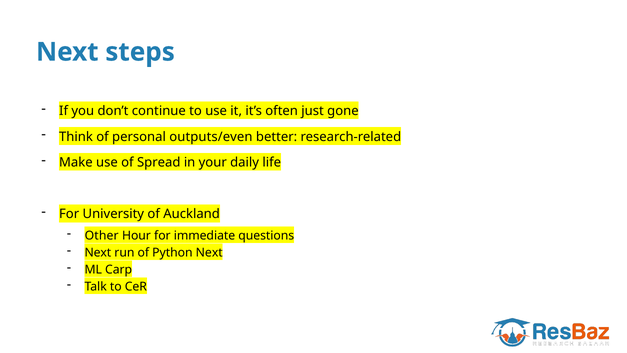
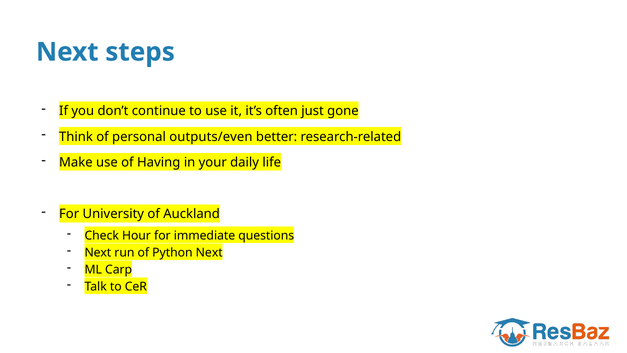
Spread: Spread -> Having
Other: Other -> Check
